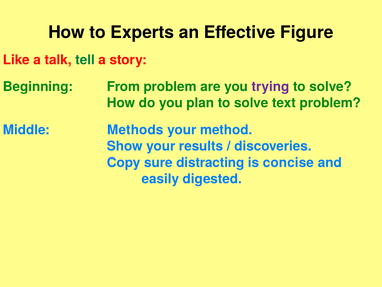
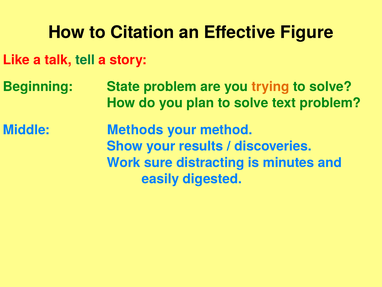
Experts: Experts -> Citation
From: From -> State
trying colour: purple -> orange
Copy: Copy -> Work
concise: concise -> minutes
